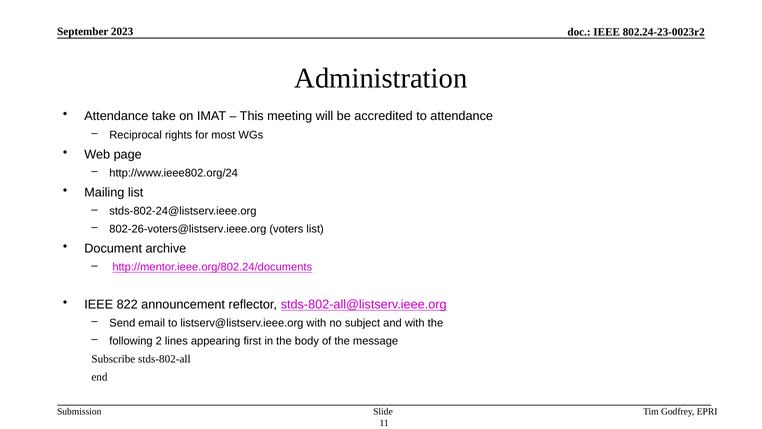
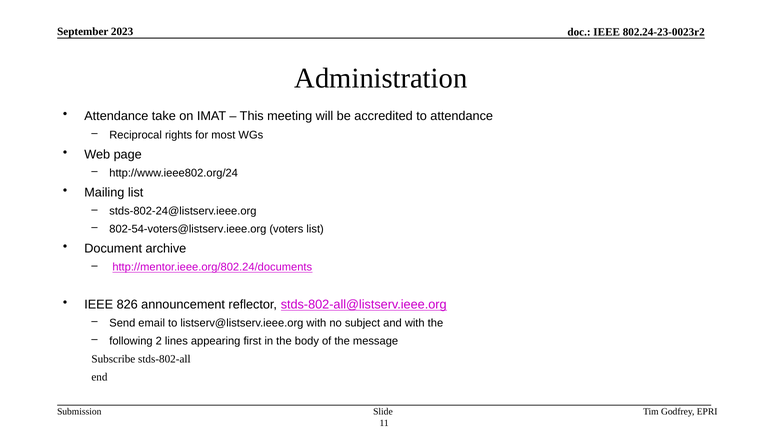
802-26-voters@listserv.ieee.org: 802-26-voters@listserv.ieee.org -> 802-54-voters@listserv.ieee.org
822: 822 -> 826
